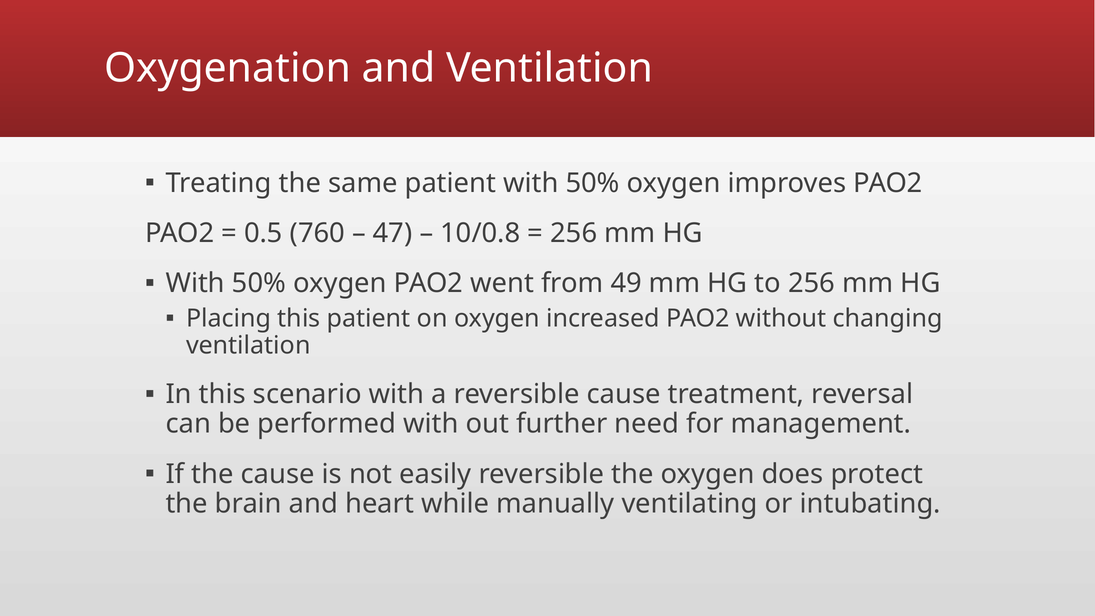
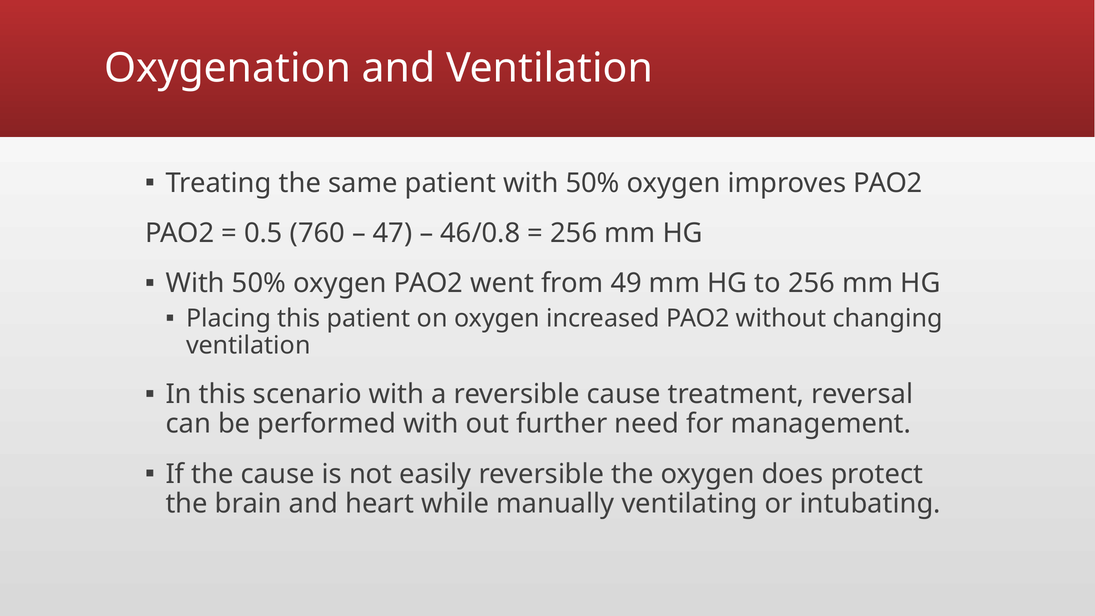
10/0.8: 10/0.8 -> 46/0.8
